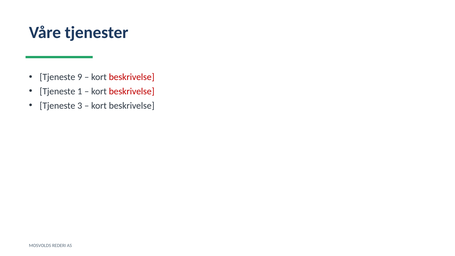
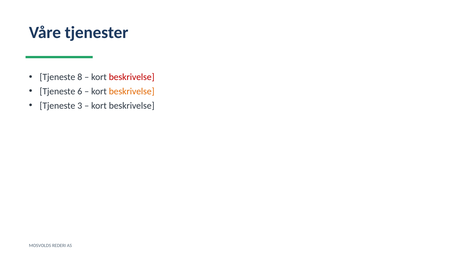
9: 9 -> 8
1: 1 -> 6
beskrivelse at (132, 91) colour: red -> orange
